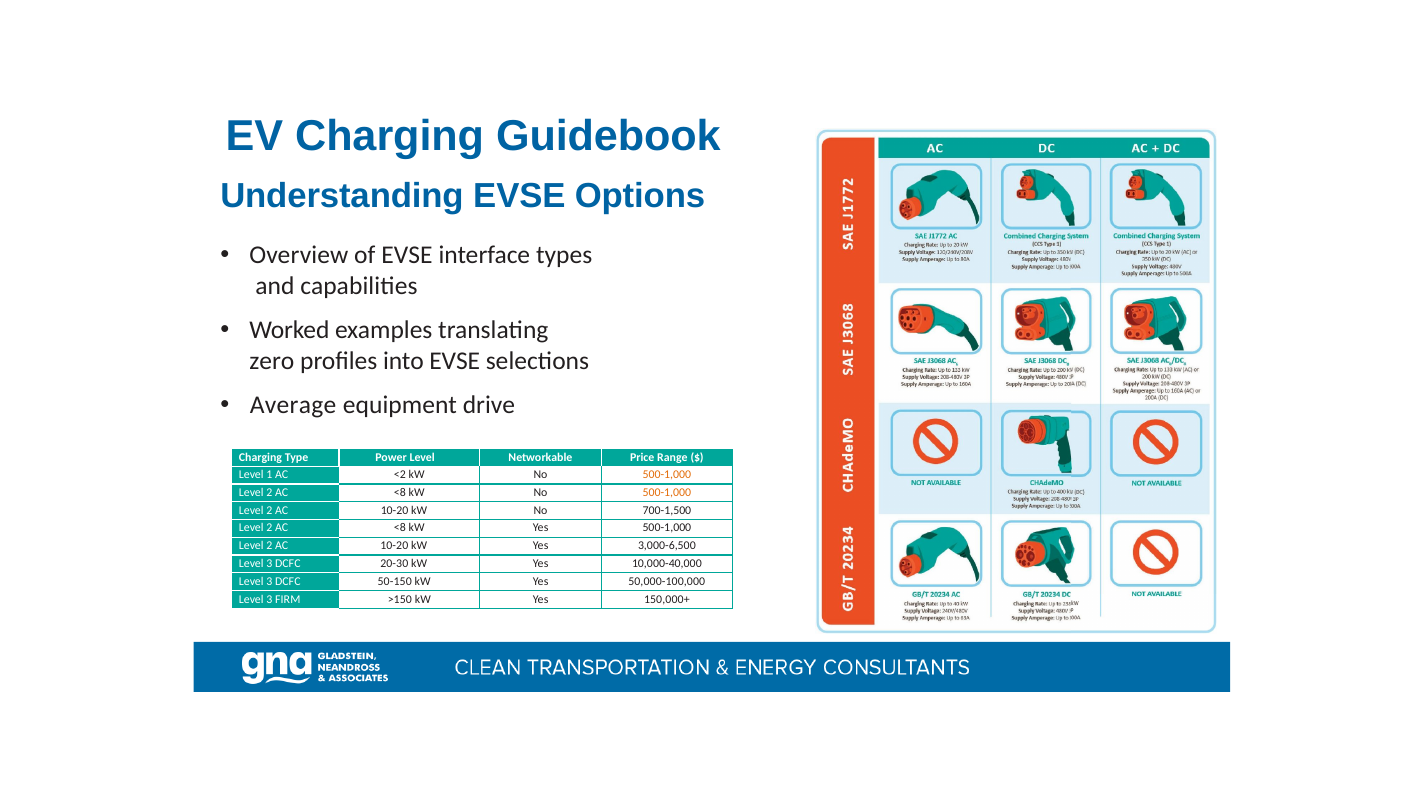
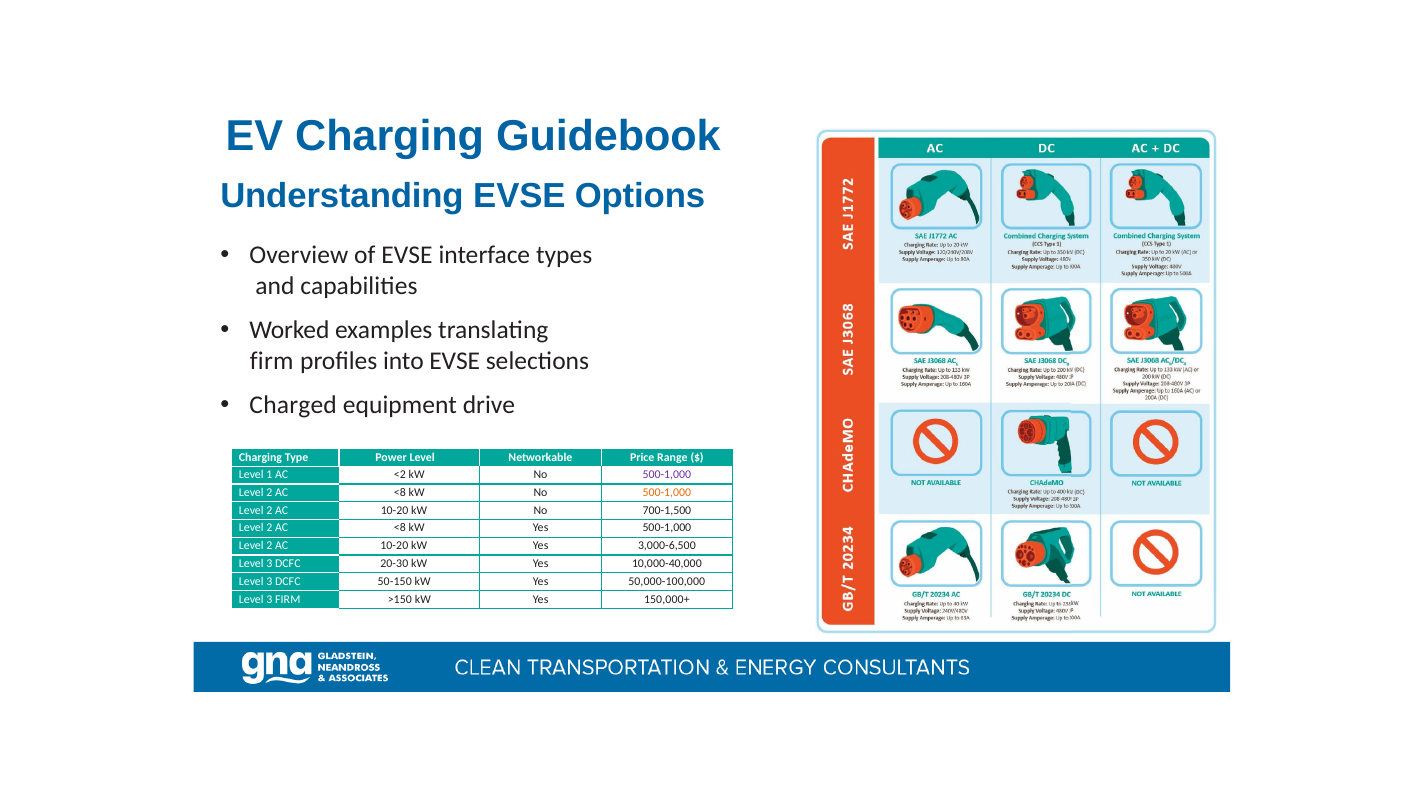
zero at (272, 361): zero -> firm
Average: Average -> Charged
500-1,000 at (667, 475) colour: orange -> purple
